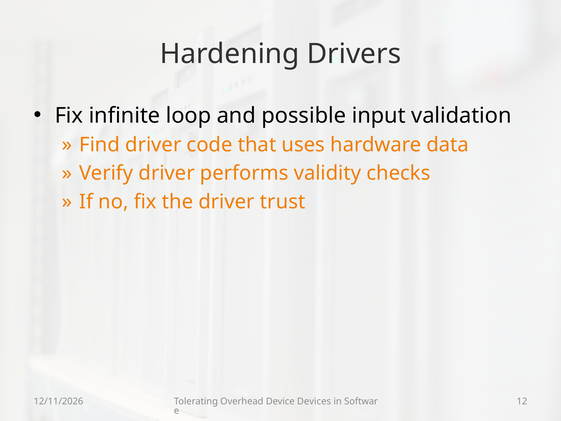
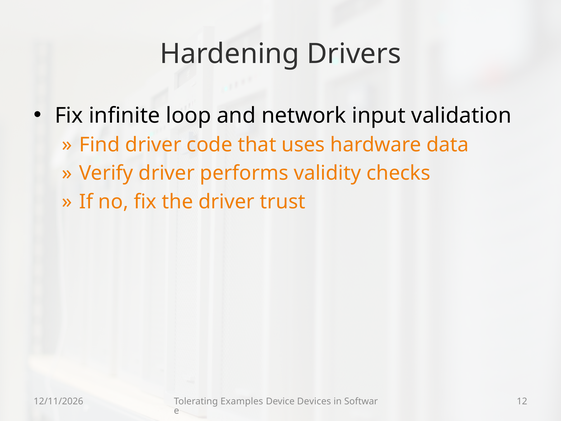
possible: possible -> network
Overhead: Overhead -> Examples
